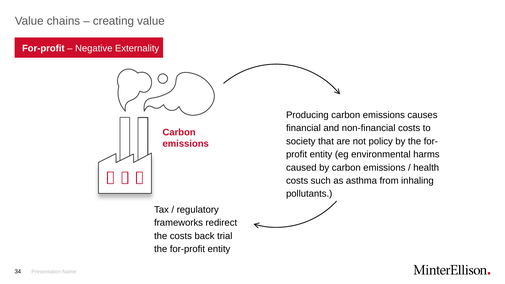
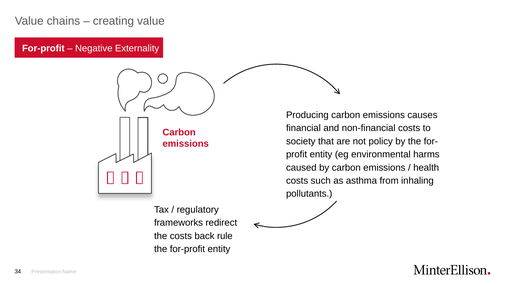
trial: trial -> rule
